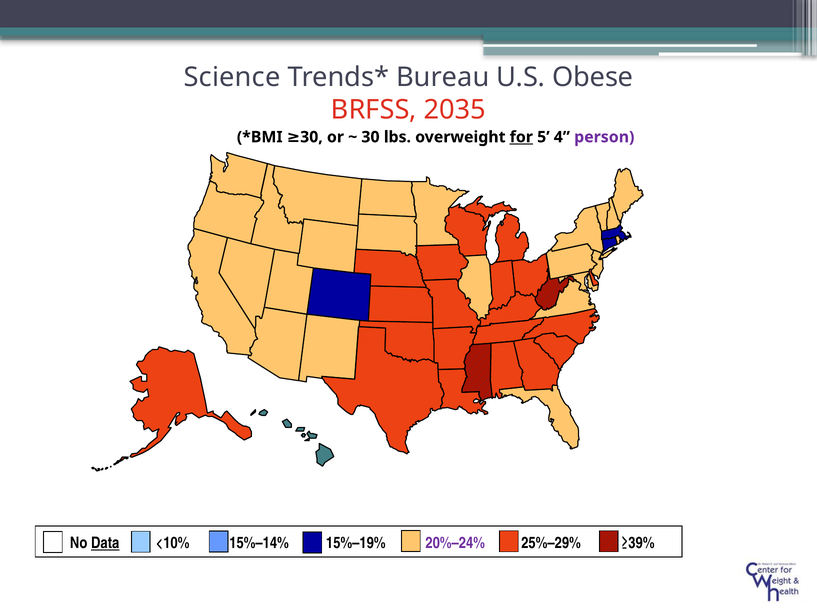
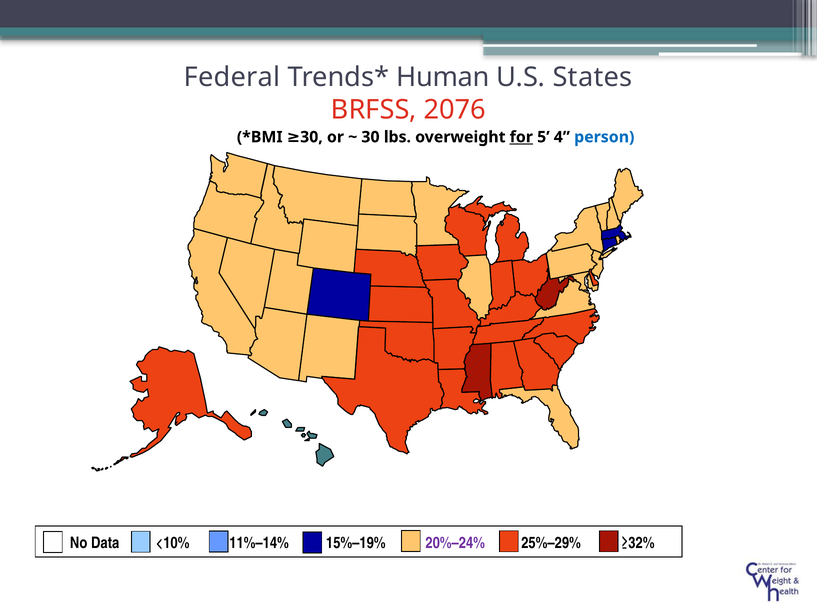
Science: Science -> Federal
Bureau: Bureau -> Human
Obese: Obese -> States
2035: 2035 -> 2076
person colour: purple -> blue
Data underline: present -> none
15%–14%: 15%–14% -> 11%–14%
≥39%: ≥39% -> ≥32%
